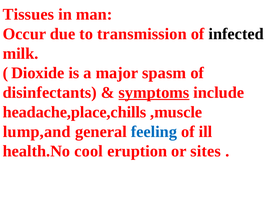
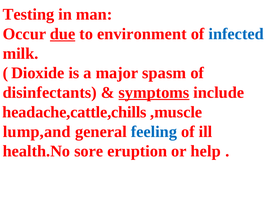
Tissues: Tissues -> Testing
due underline: none -> present
transmission: transmission -> environment
infected colour: black -> blue
headache,place,chills: headache,place,chills -> headache,cattle,chills
cool: cool -> sore
sites: sites -> help
